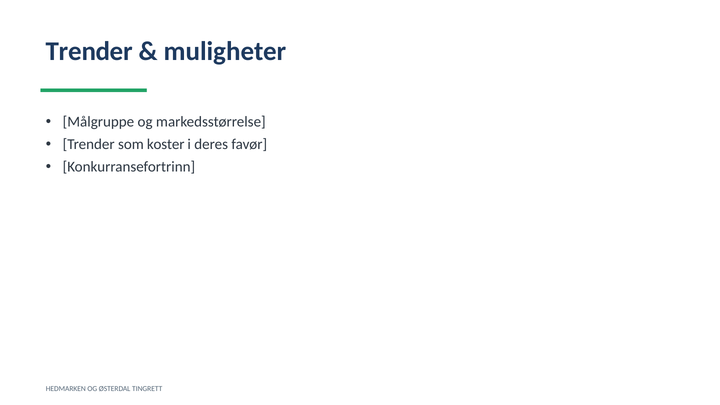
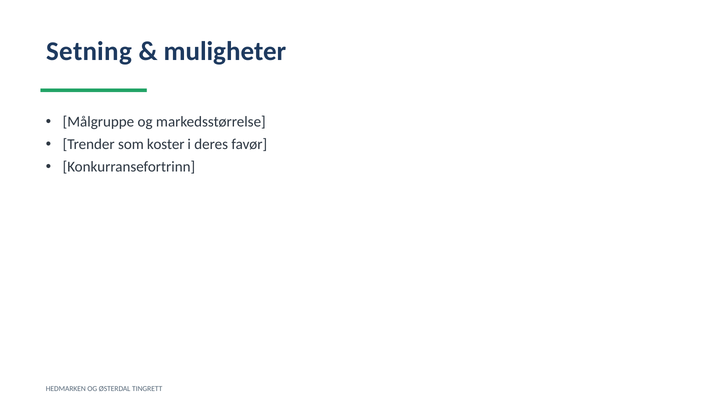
Trender at (89, 51): Trender -> Setning
